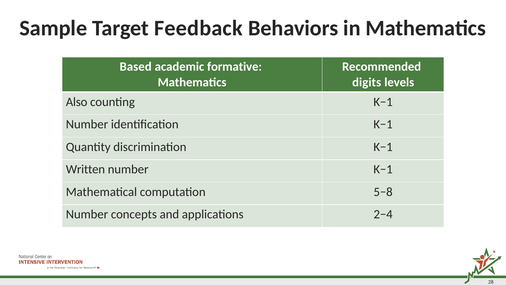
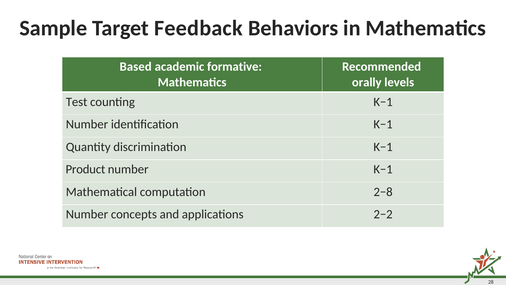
digits: digits -> orally
Also: Also -> Test
Written: Written -> Product
5−8: 5−8 -> 2−8
2−4: 2−4 -> 2−2
